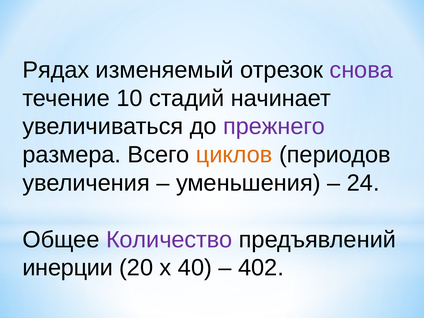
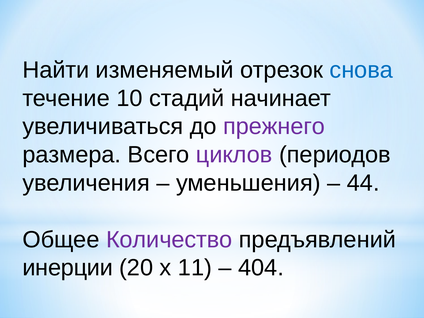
Рядах: Рядах -> Найти
снова colour: purple -> blue
циклов colour: orange -> purple
24: 24 -> 44
40: 40 -> 11
402: 402 -> 404
